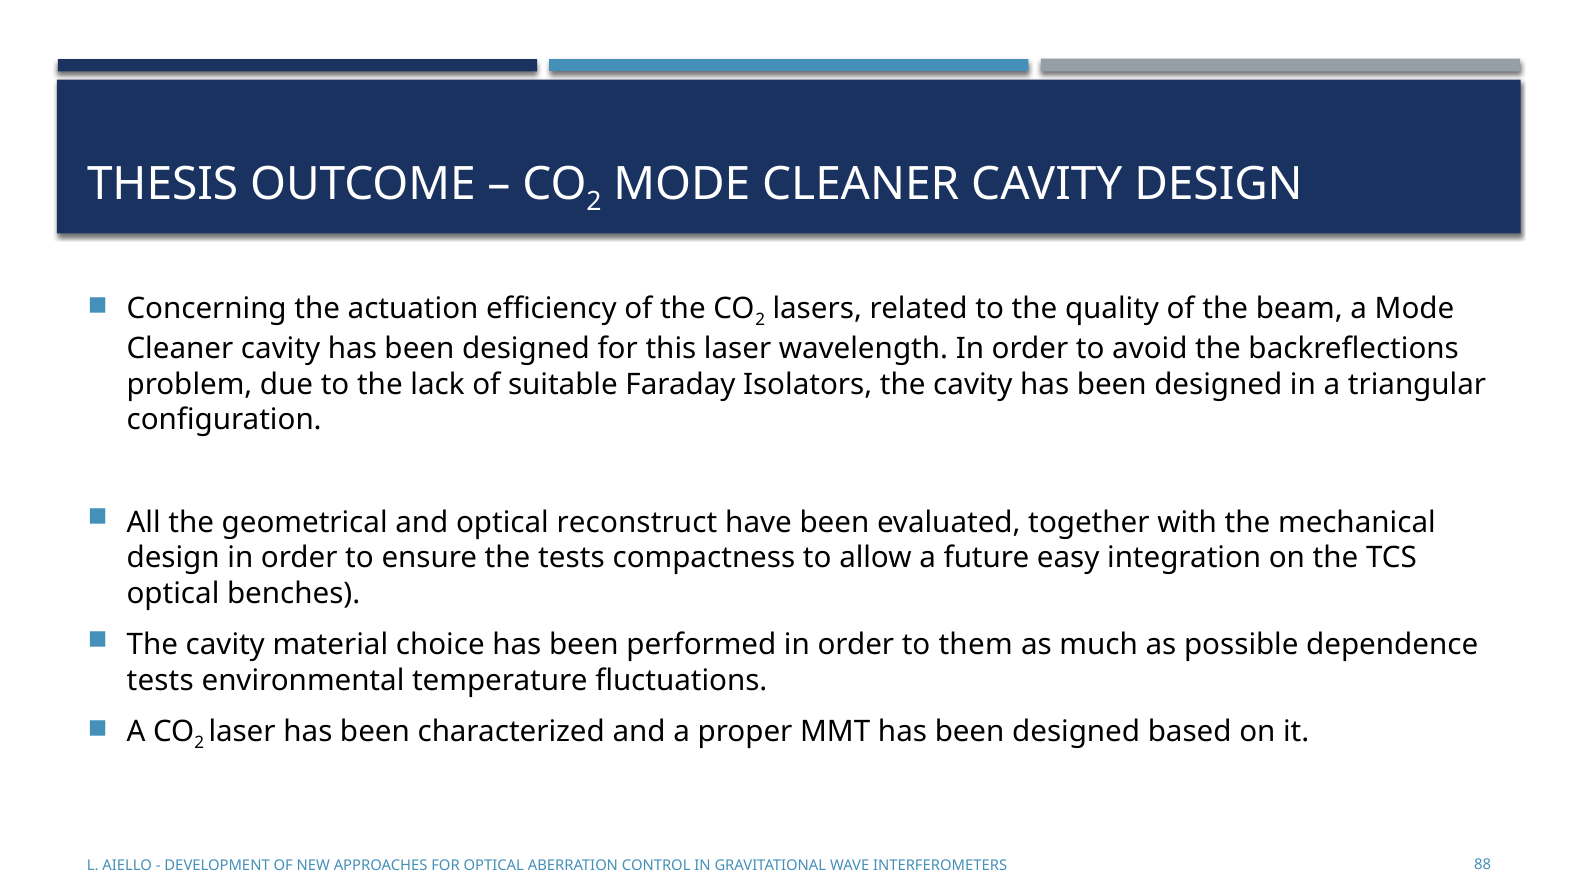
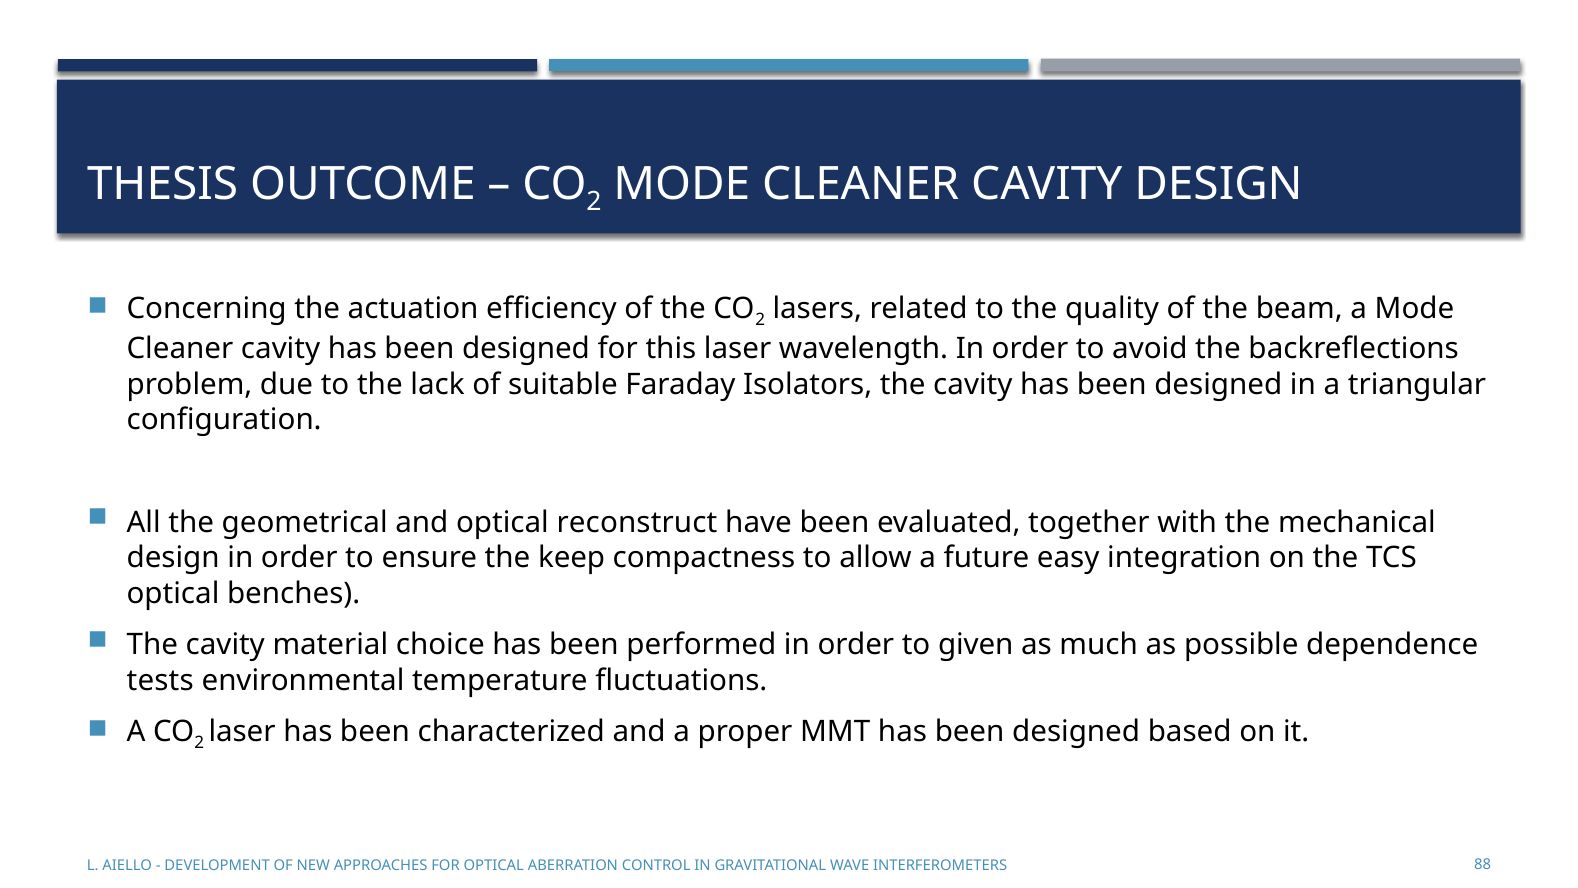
the tests: tests -> keep
them: them -> given
